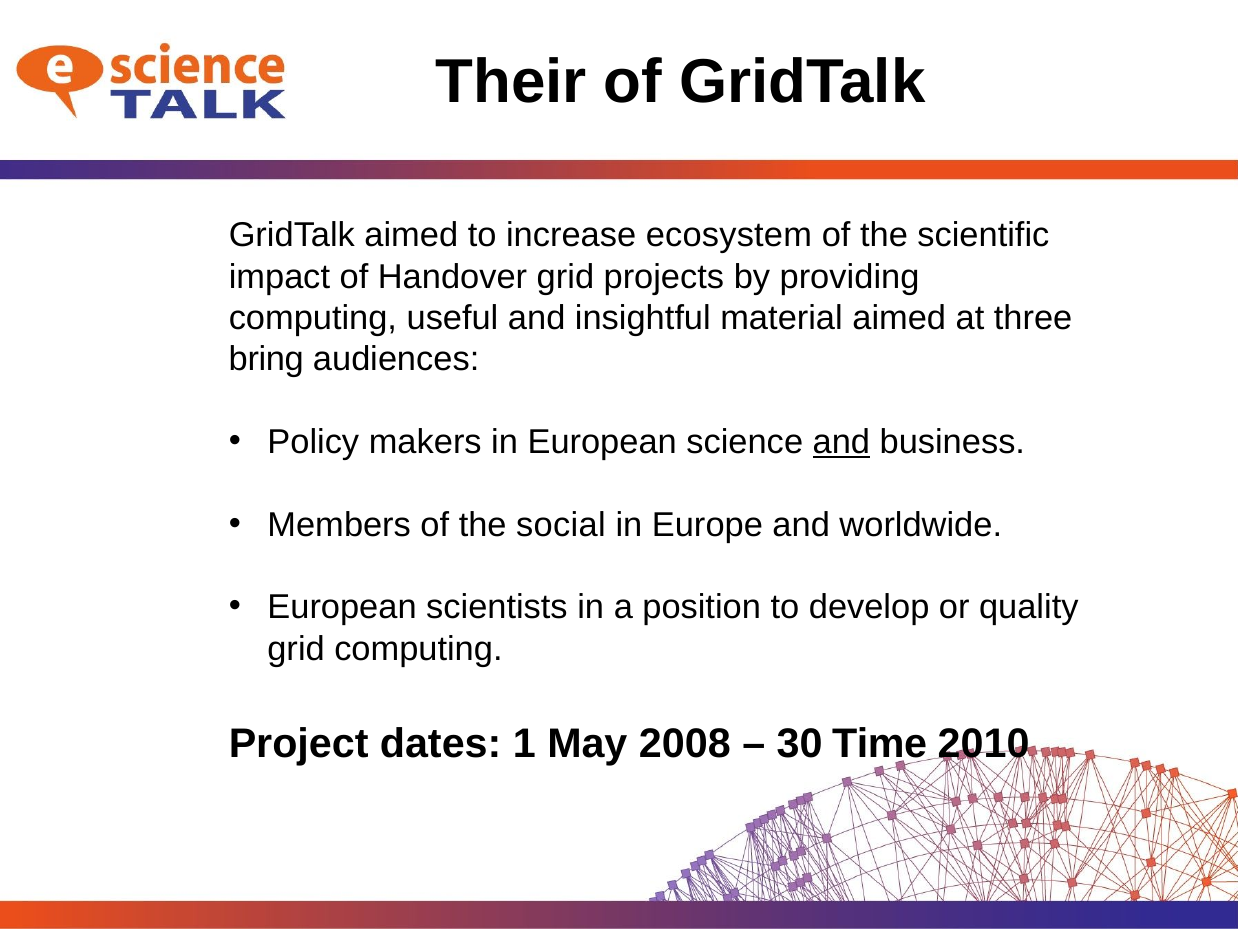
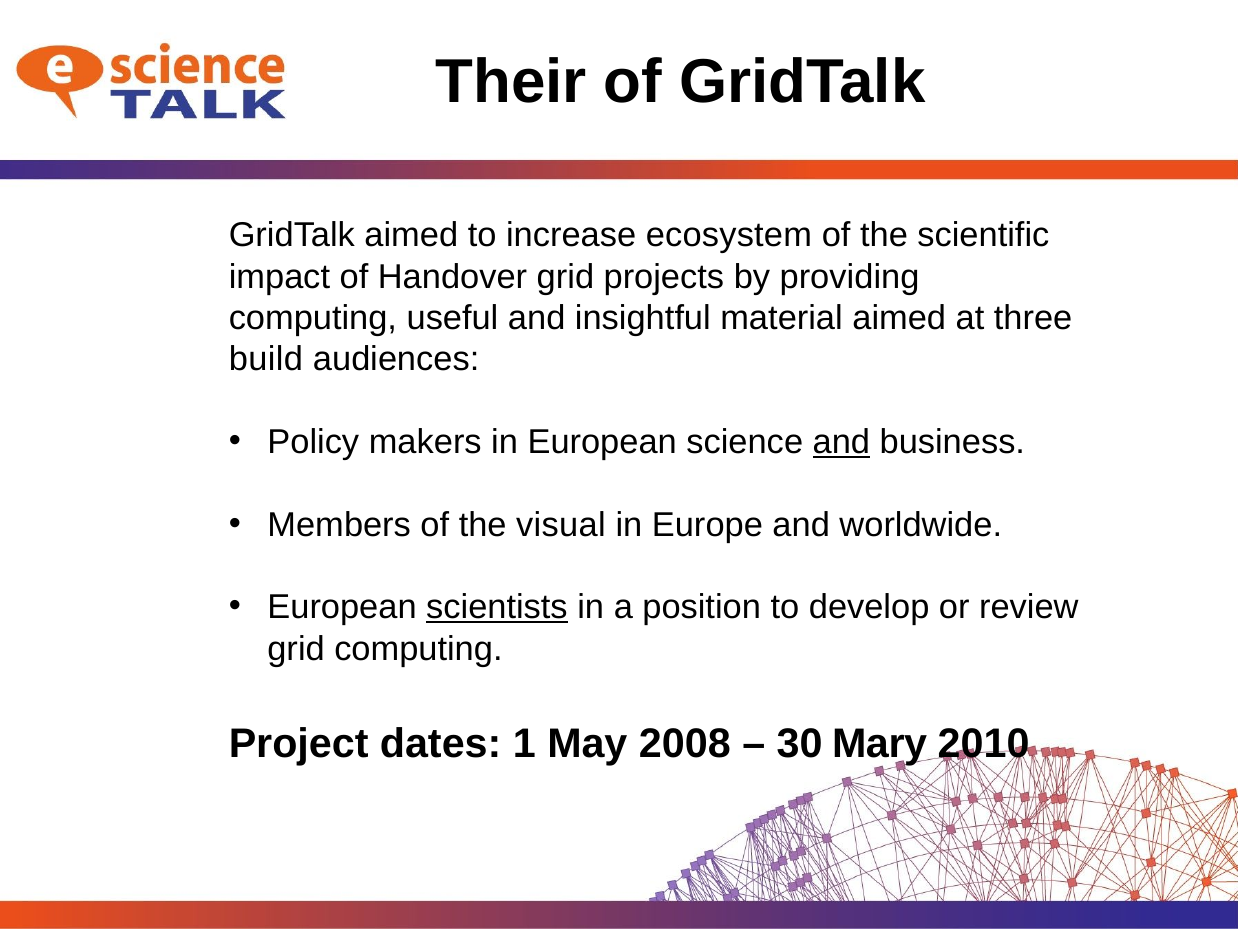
bring: bring -> build
social: social -> visual
scientists underline: none -> present
quality: quality -> review
Time: Time -> Mary
